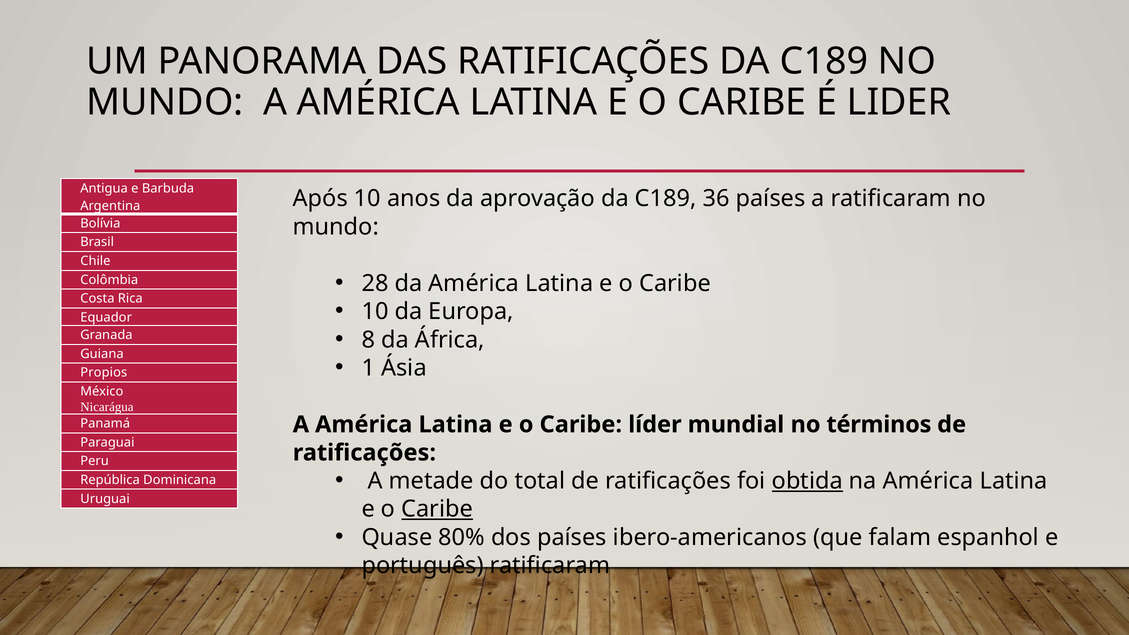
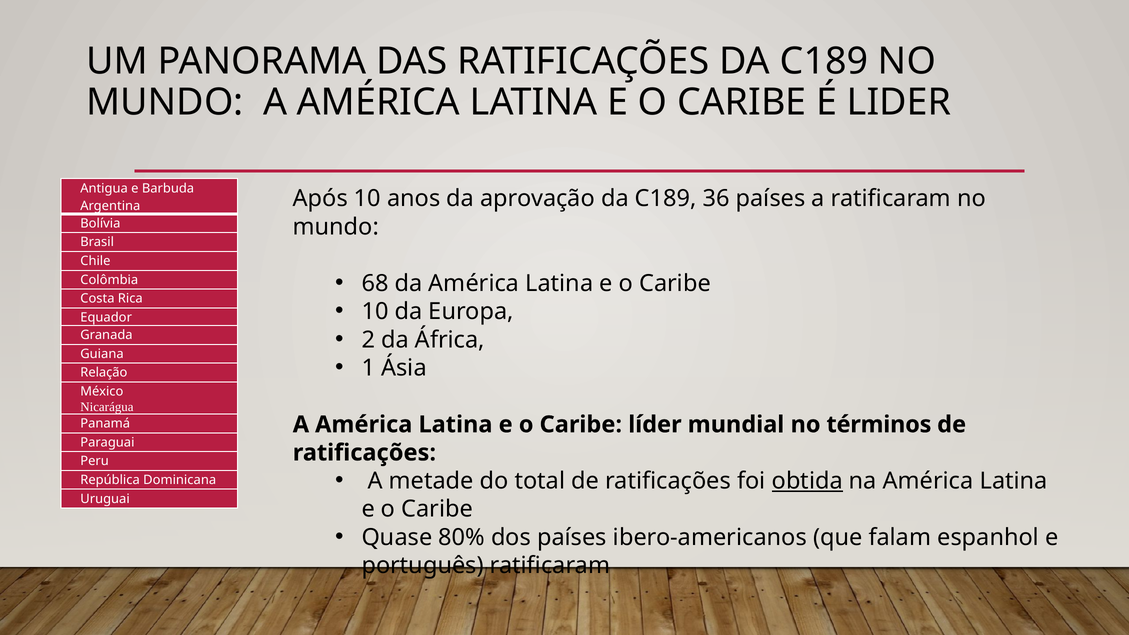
28: 28 -> 68
8: 8 -> 2
Propios: Propios -> Relação
Caribe at (437, 509) underline: present -> none
